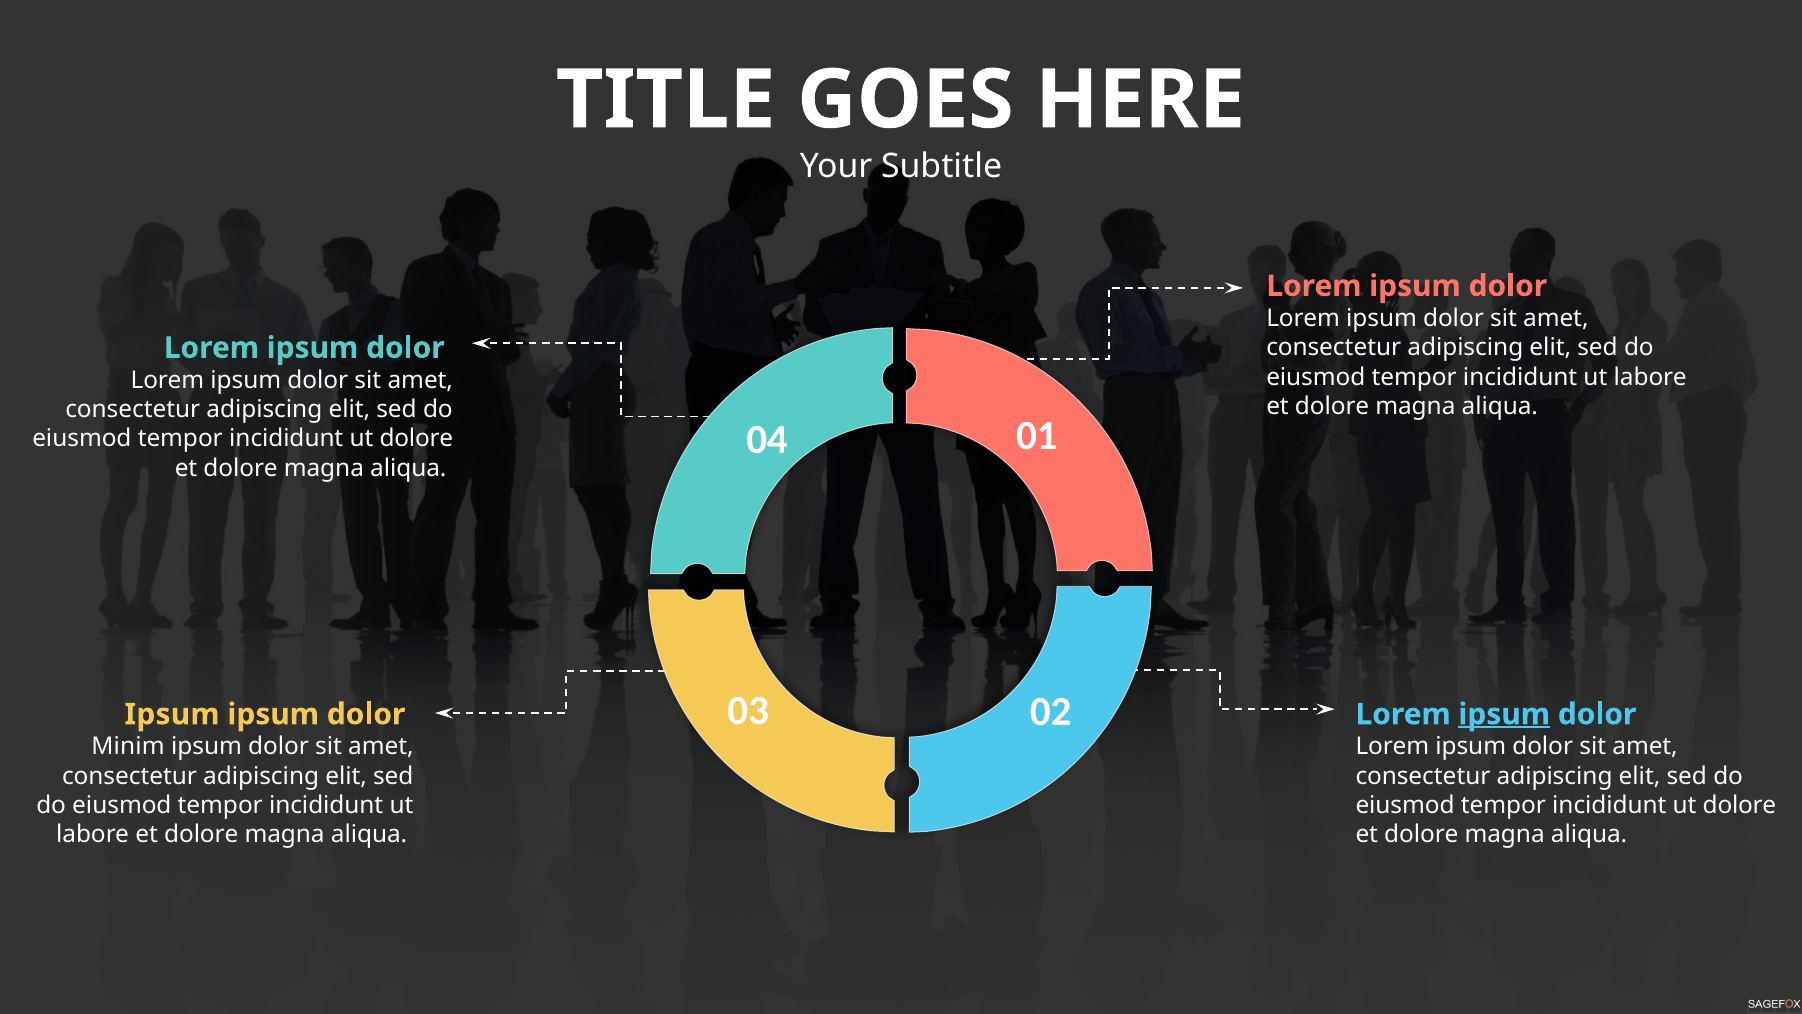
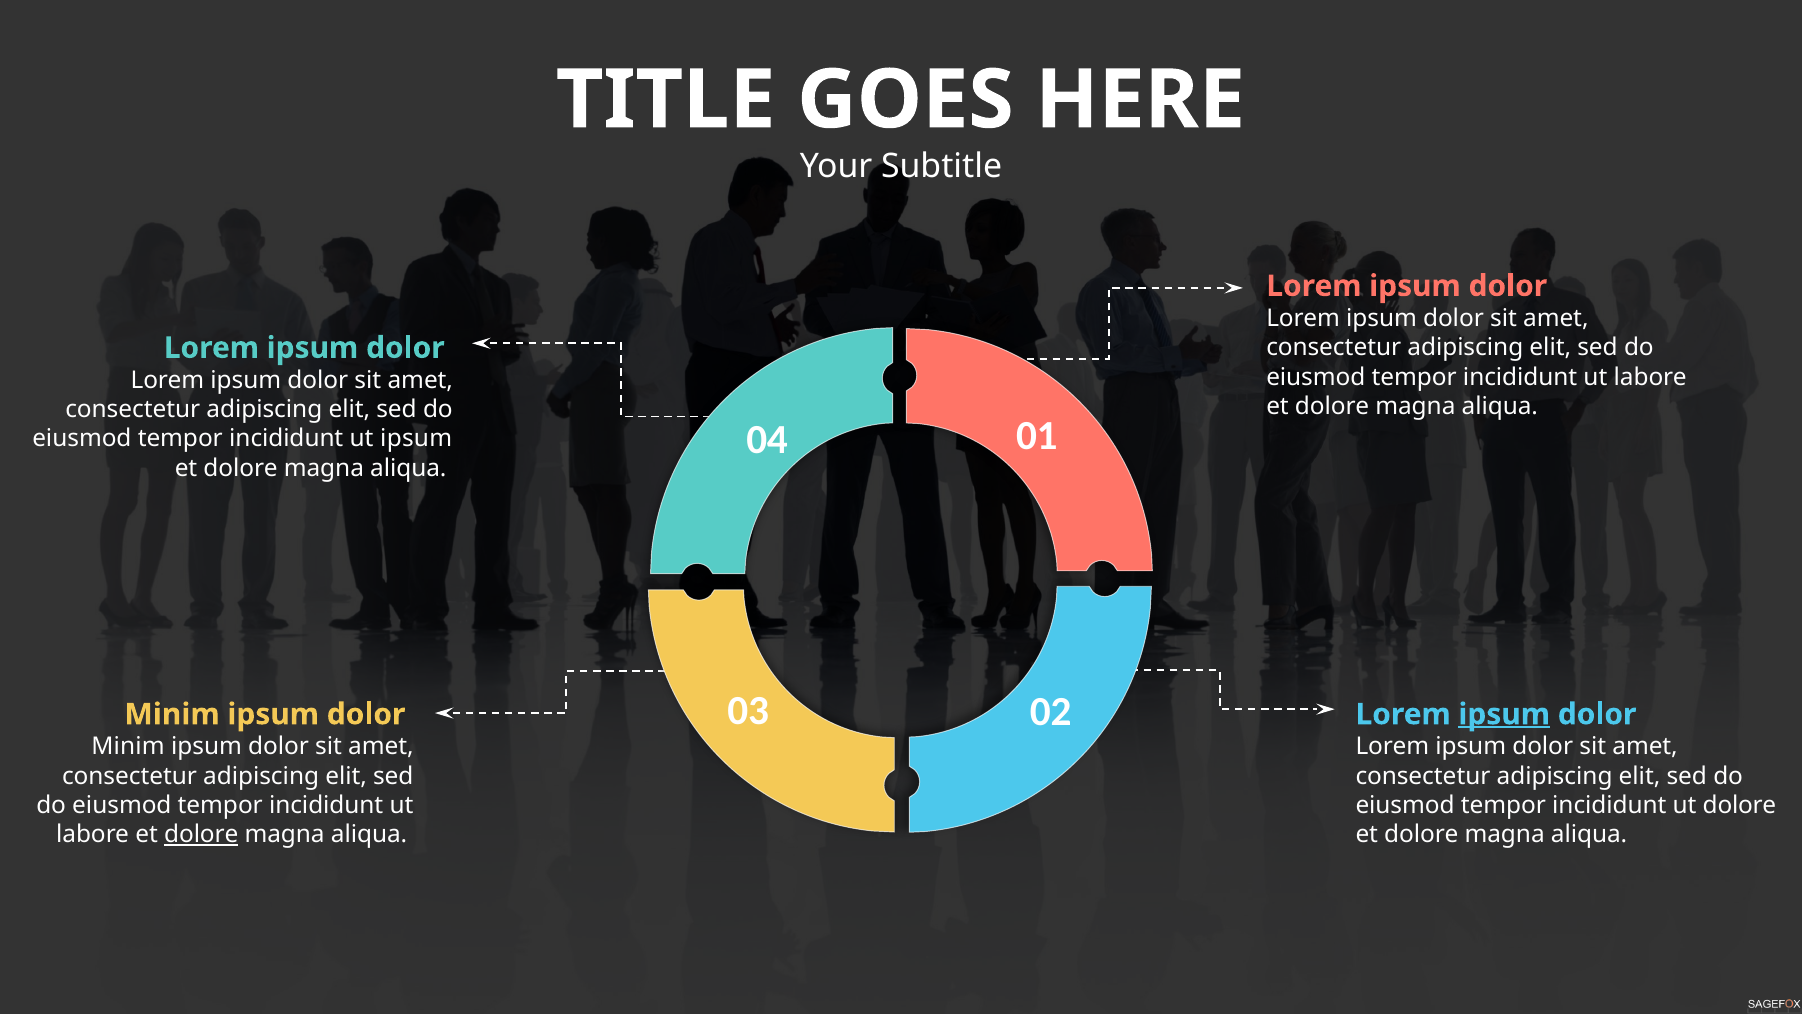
dolore at (416, 439): dolore -> ipsum
Ipsum at (172, 714): Ipsum -> Minim
dolore at (201, 834) underline: none -> present
